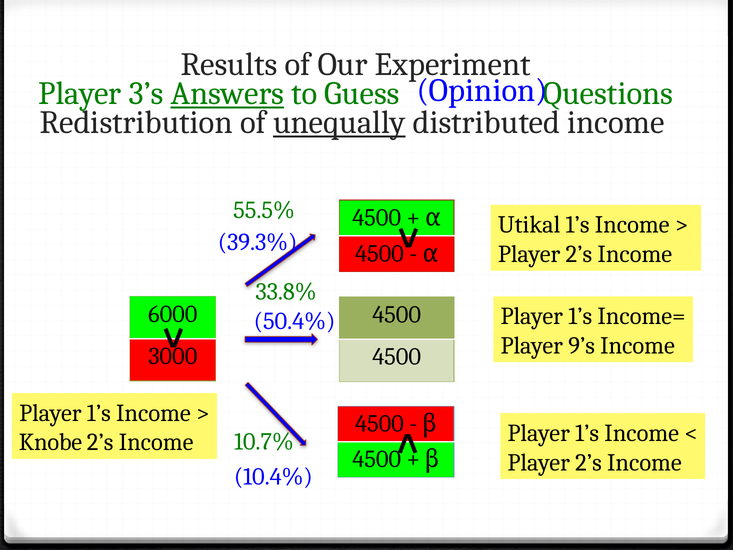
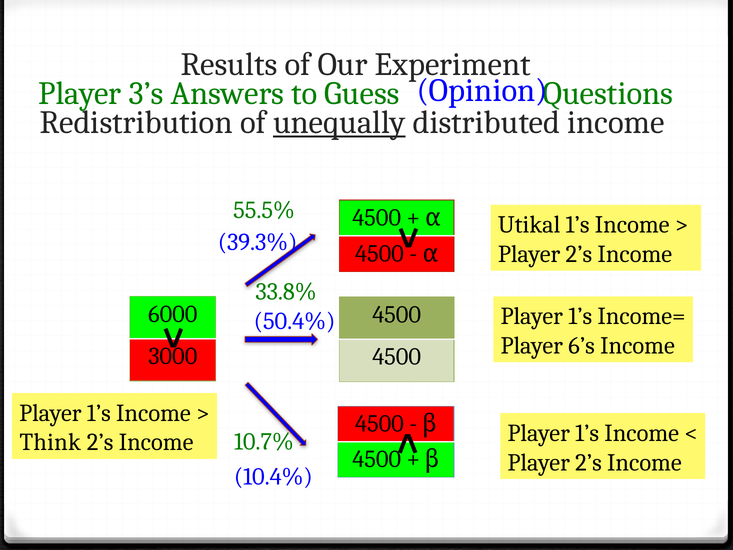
Answers underline: present -> none
9’s: 9’s -> 6’s
Knobe: Knobe -> Think
